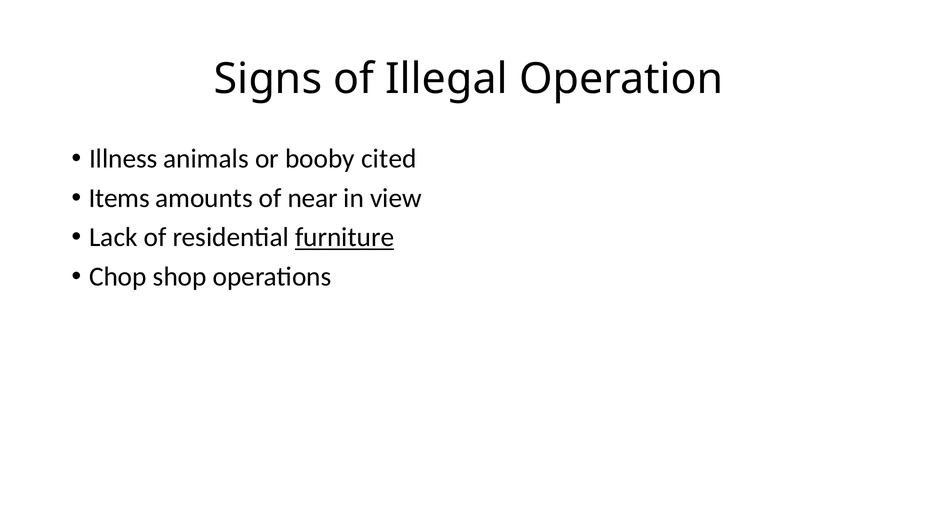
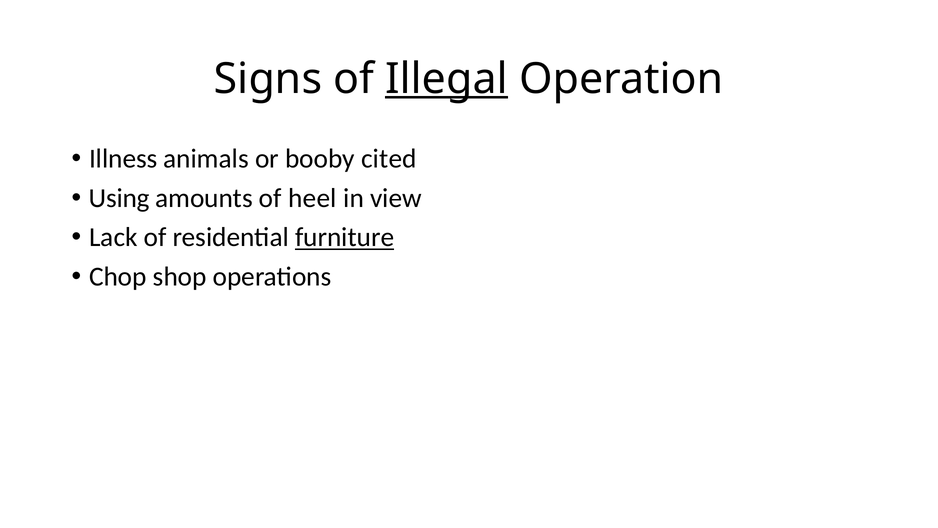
Illegal underline: none -> present
Items: Items -> Using
near: near -> heel
